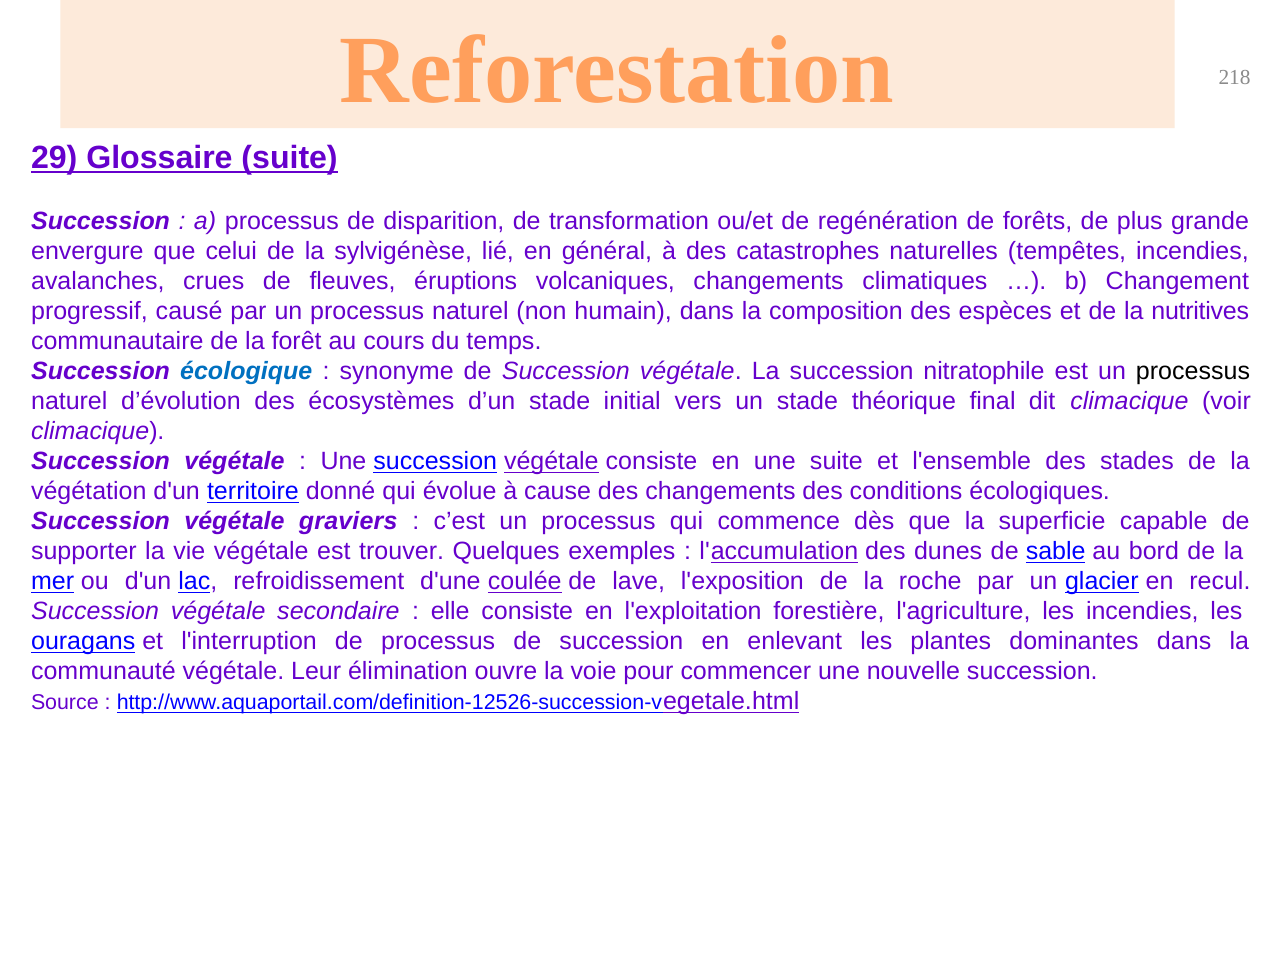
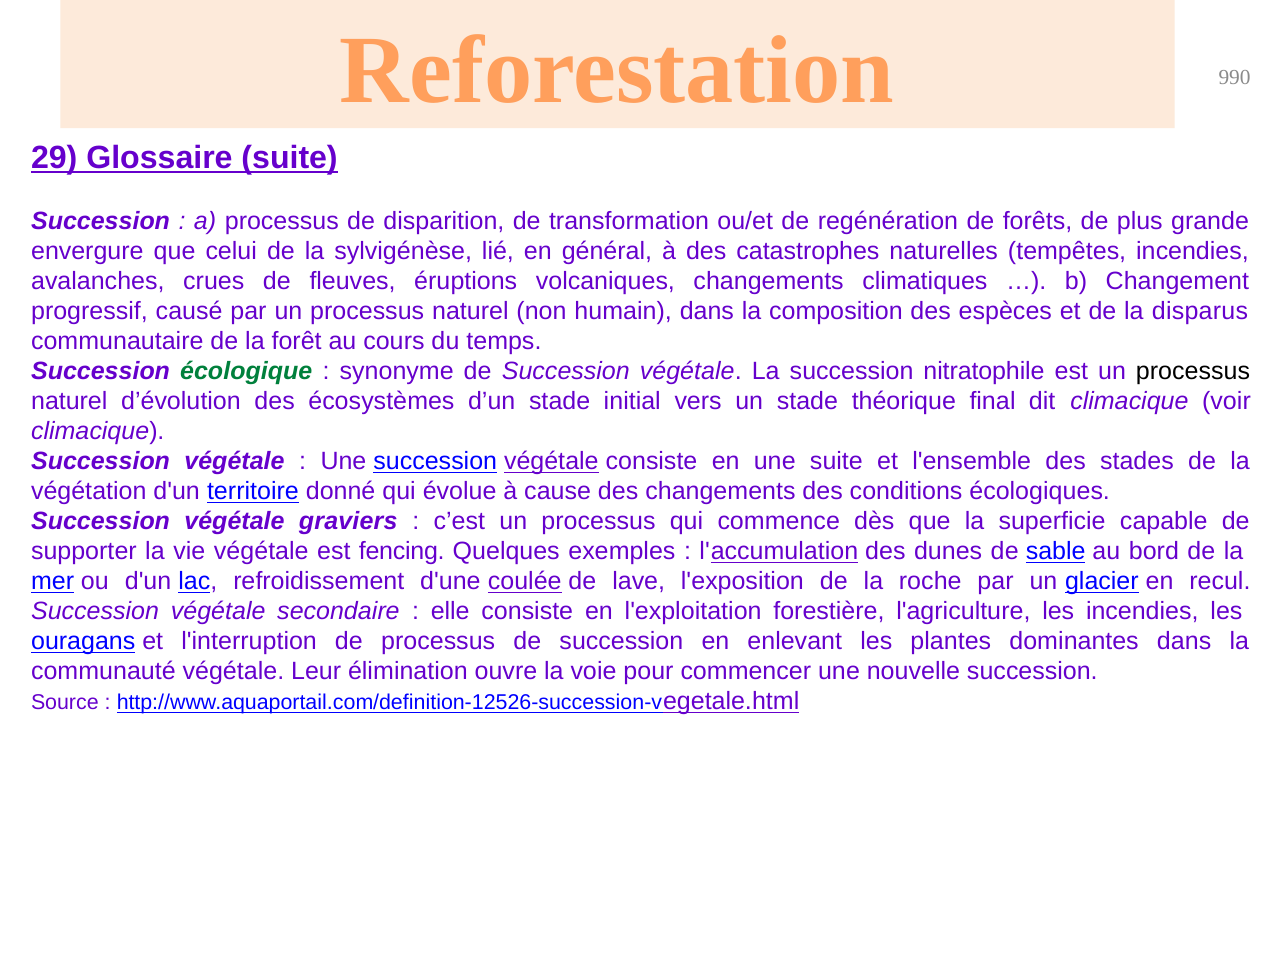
218: 218 -> 990
nutritives: nutritives -> disparus
écologique colour: blue -> green
trouver: trouver -> fencing
